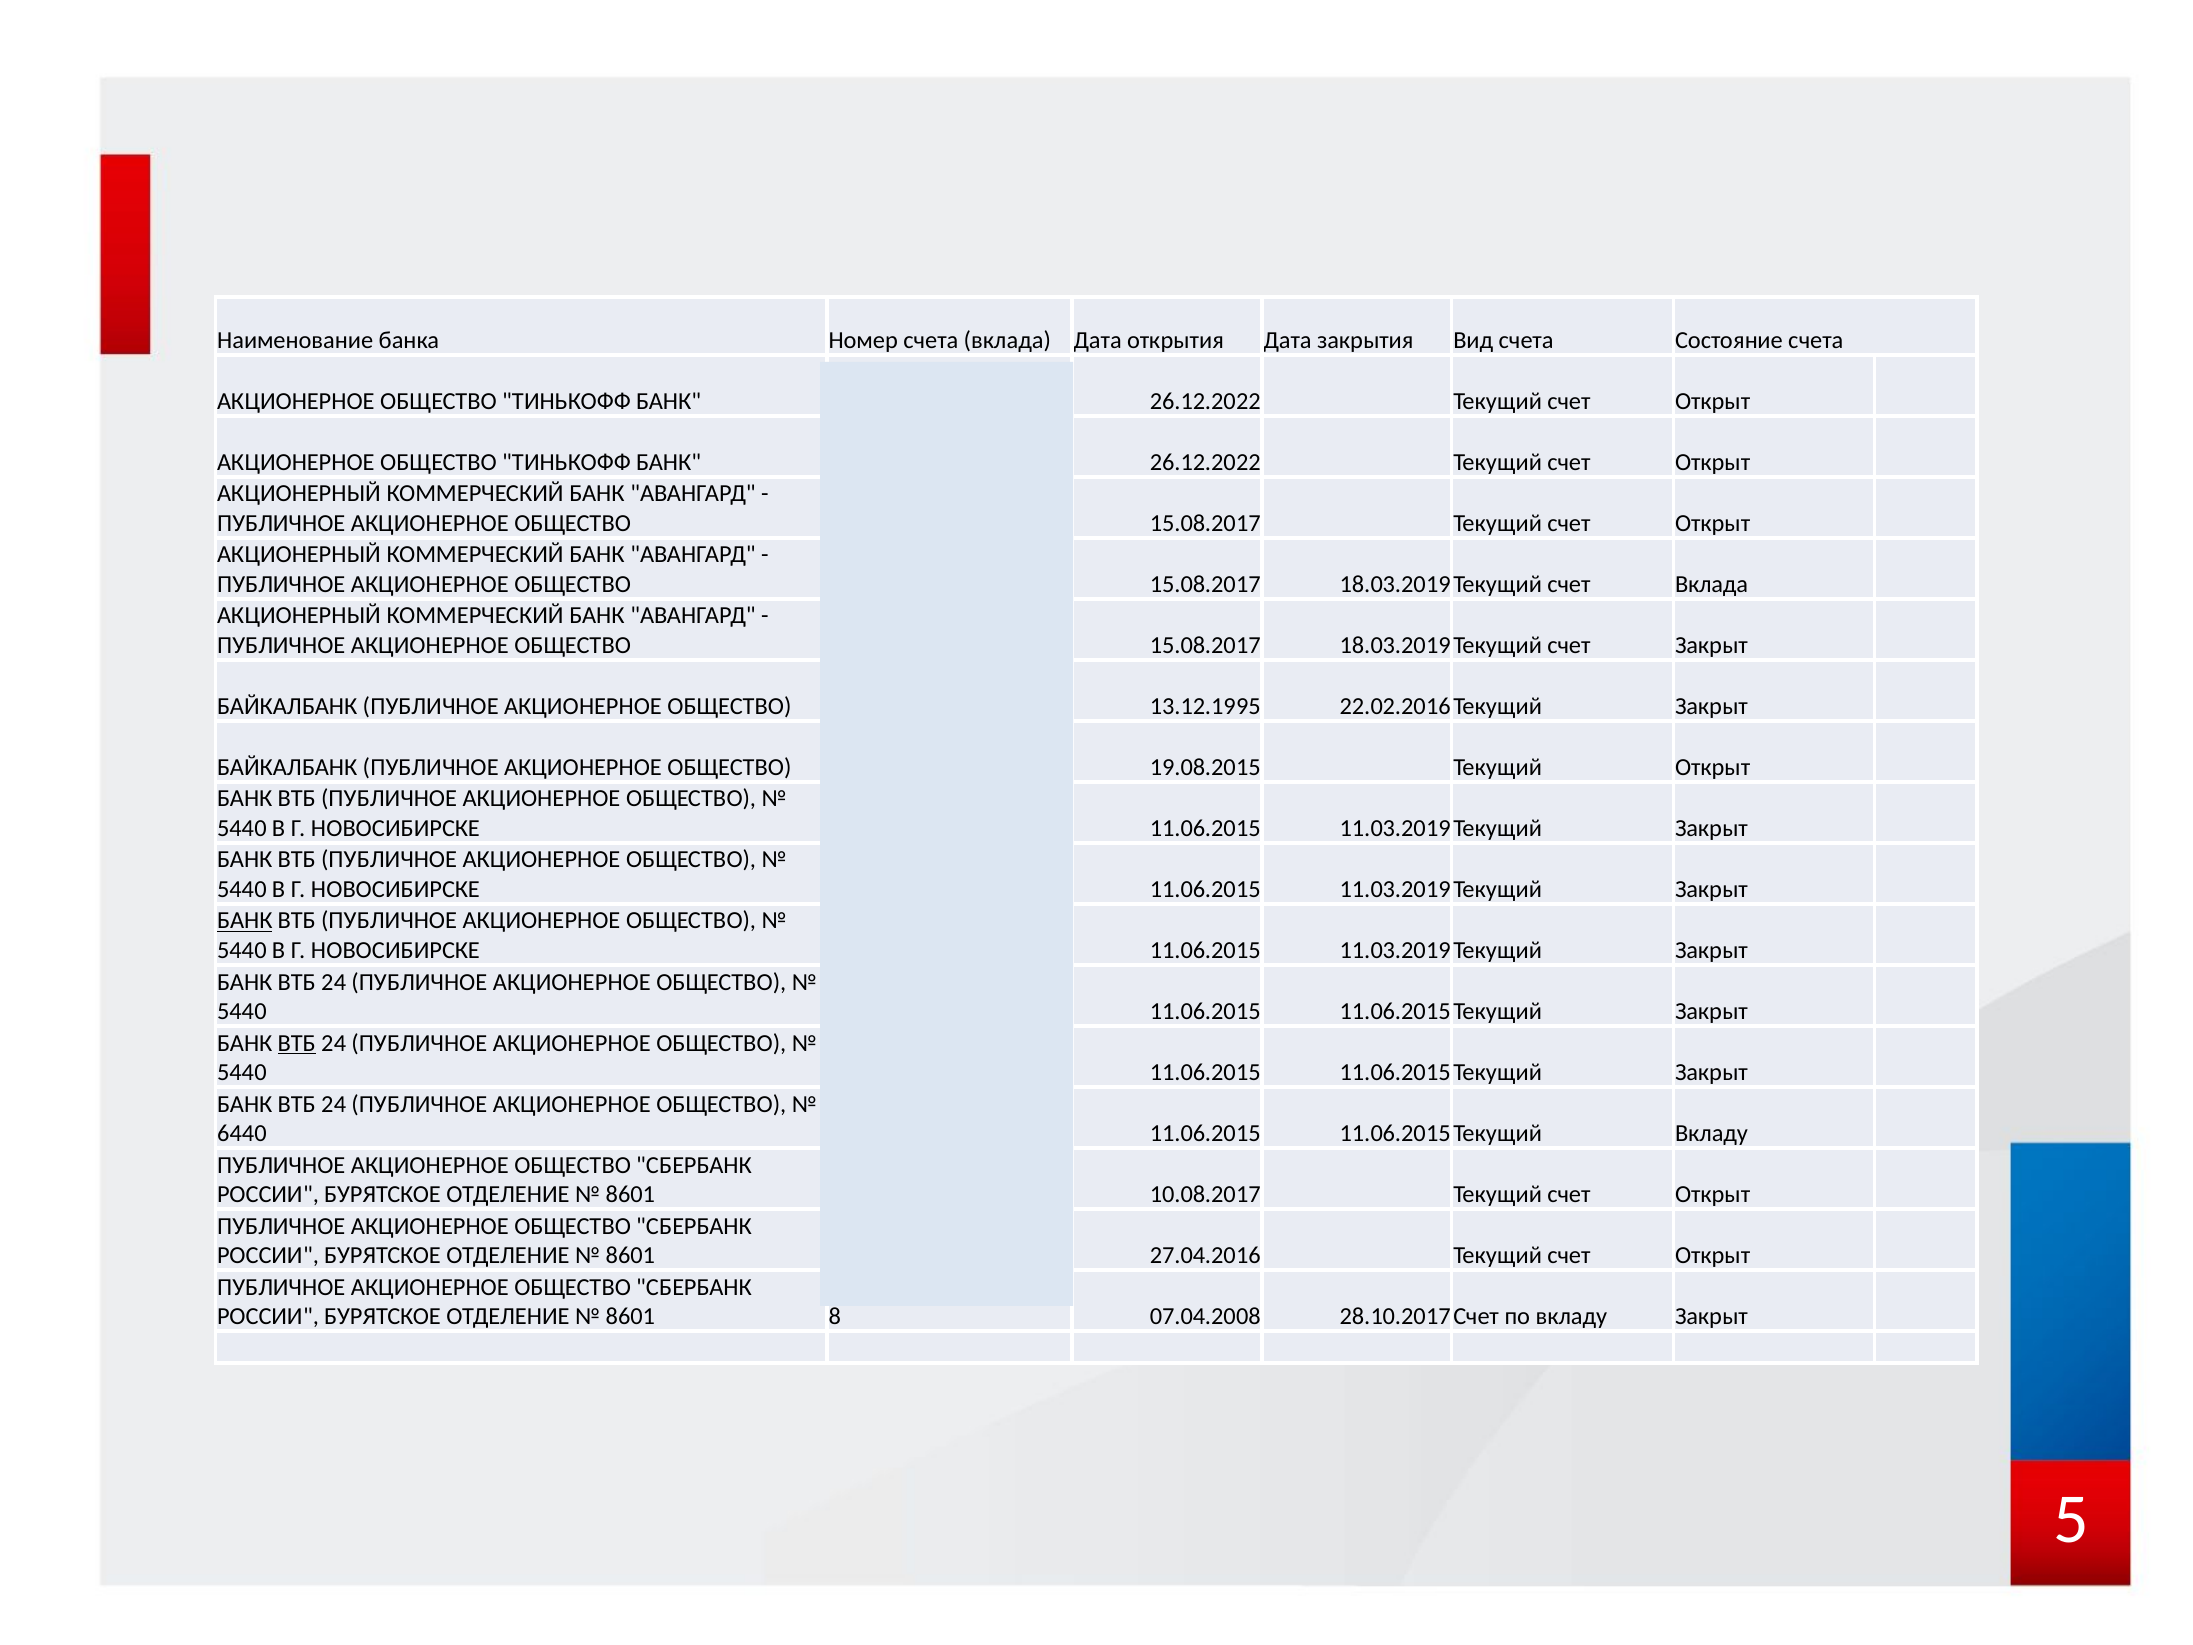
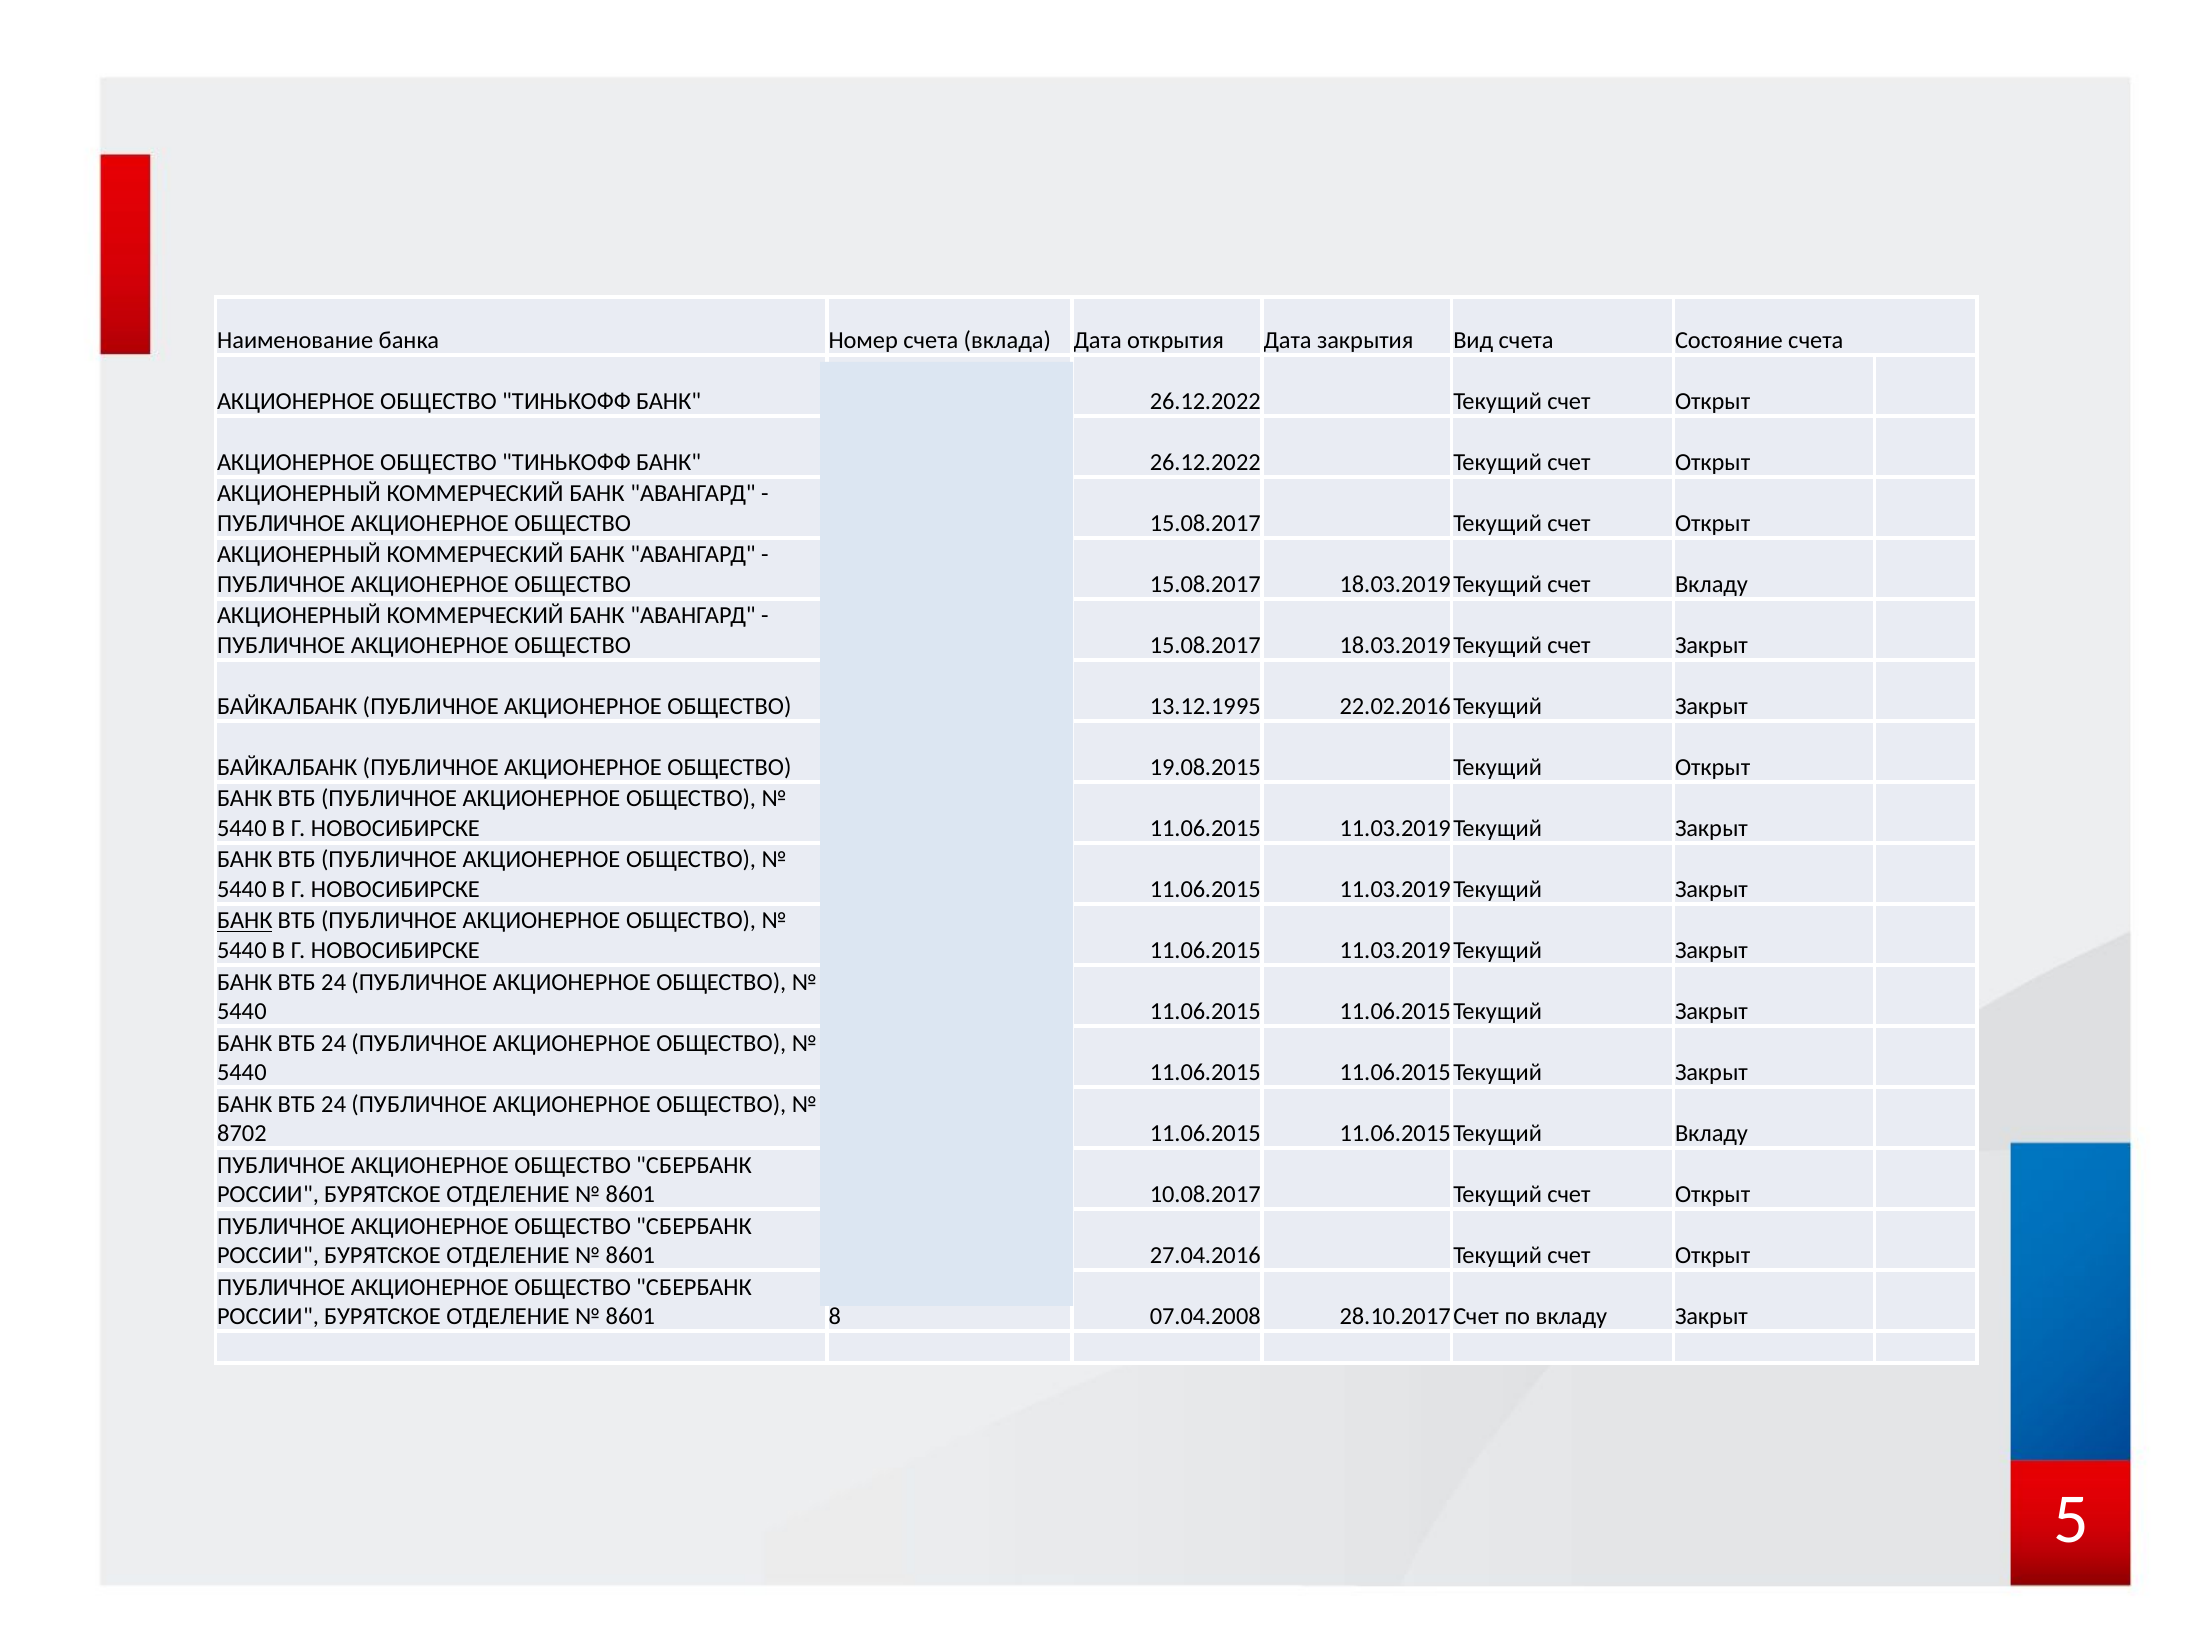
счет Вклада: Вклада -> Вкладу
ВТБ at (297, 1043) underline: present -> none
6440: 6440 -> 8702
